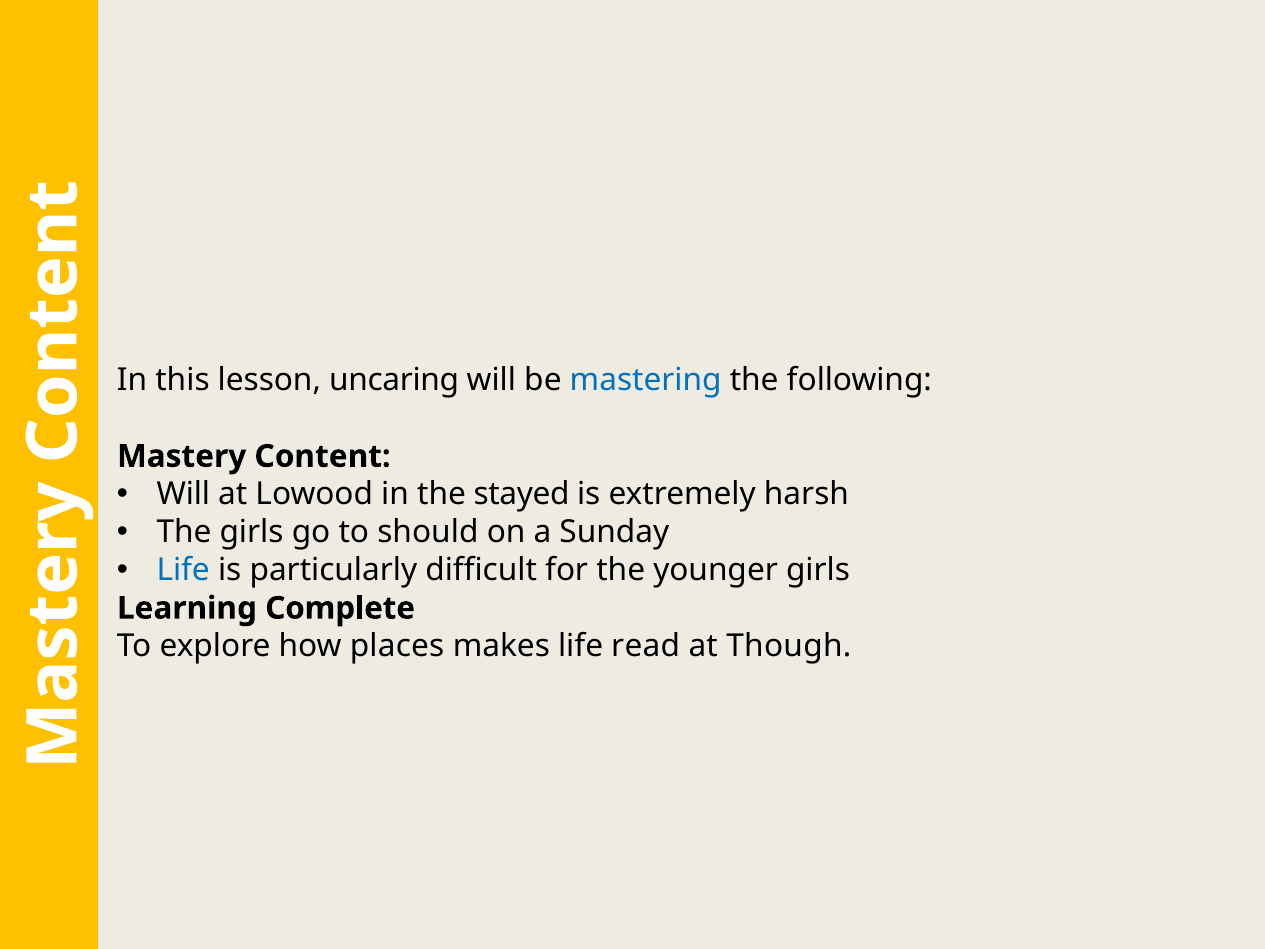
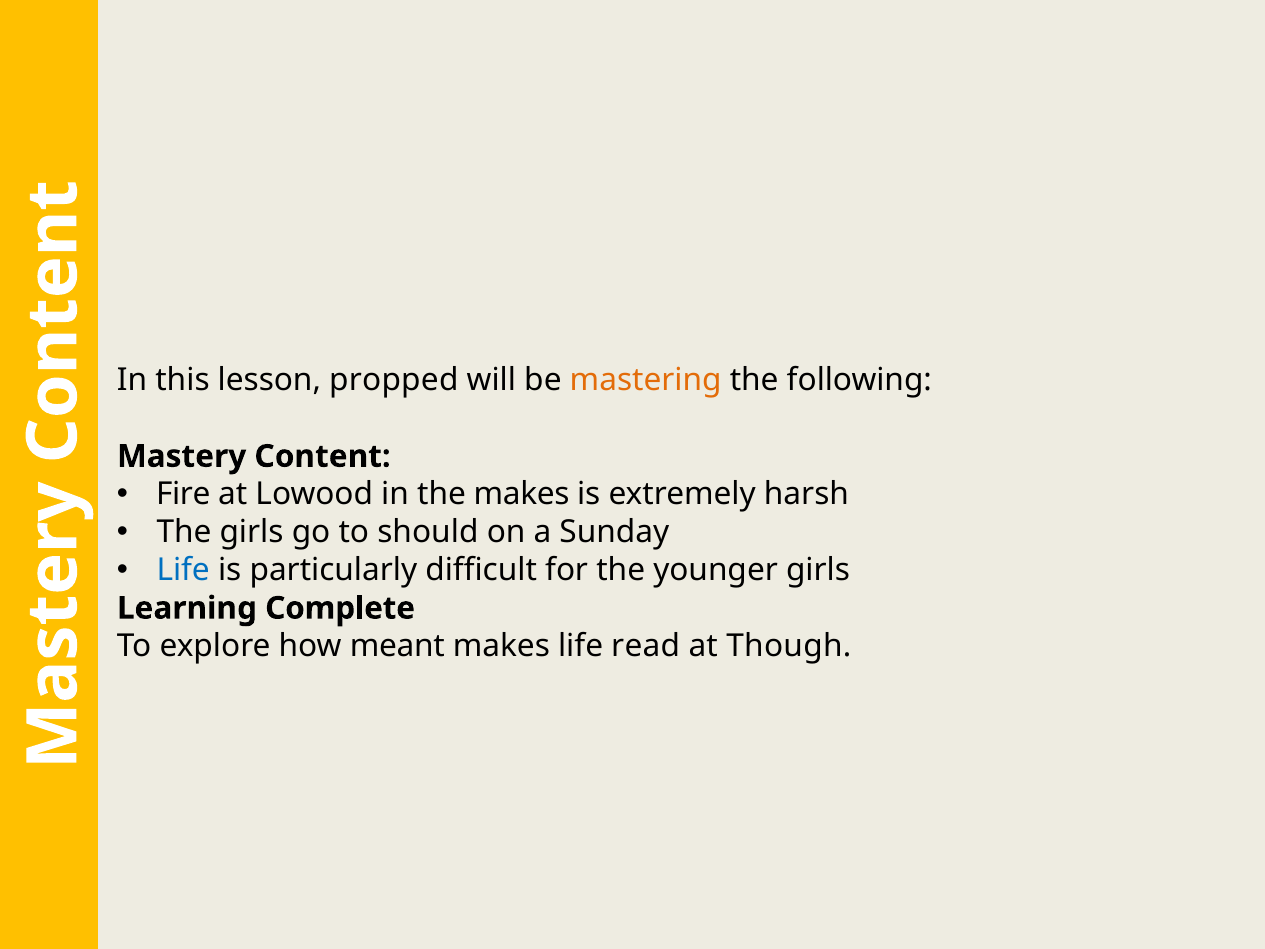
uncaring: uncaring -> propped
mastering colour: blue -> orange
Will at (183, 494): Will -> Fire
the stayed: stayed -> makes
places: places -> meant
